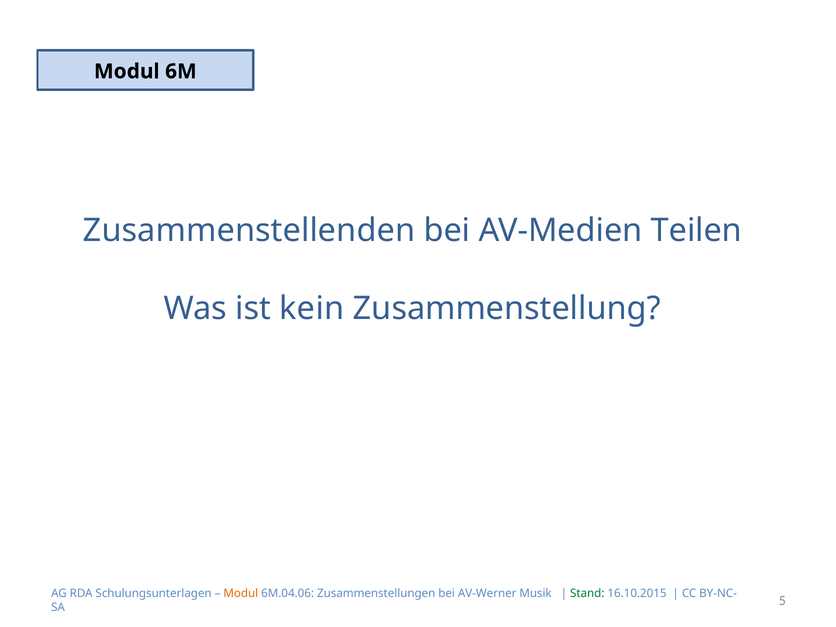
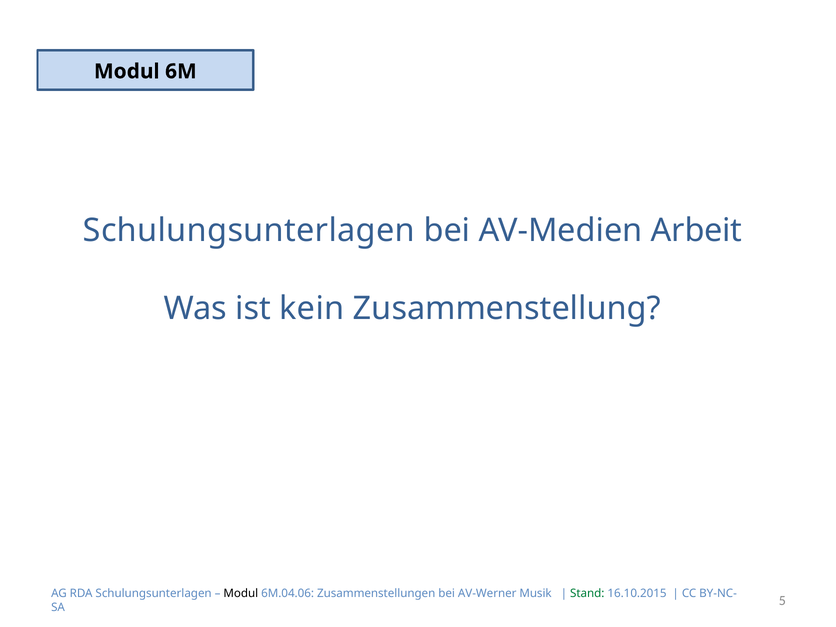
Zusammenstellenden at (249, 230): Zusammenstellenden -> Schulungsunterlagen
Teilen: Teilen -> Arbeit
Modul at (241, 594) colour: orange -> black
